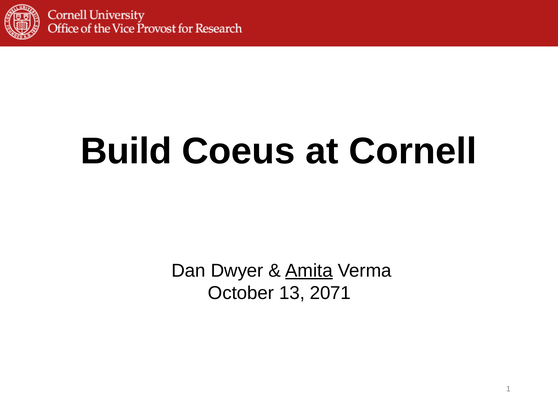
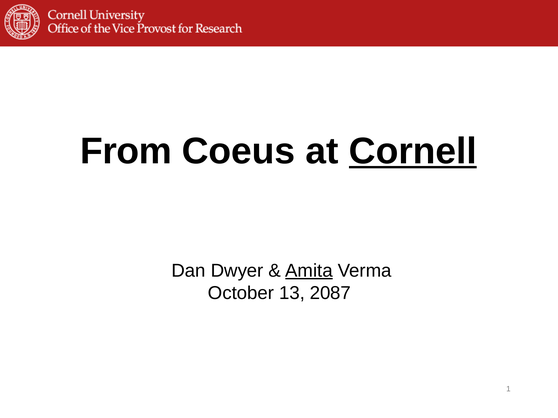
Build: Build -> From
Cornell underline: none -> present
2071: 2071 -> 2087
